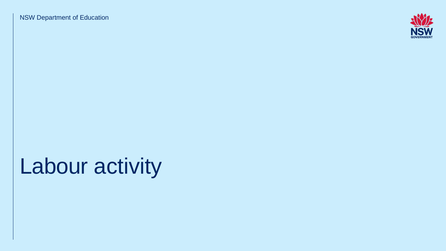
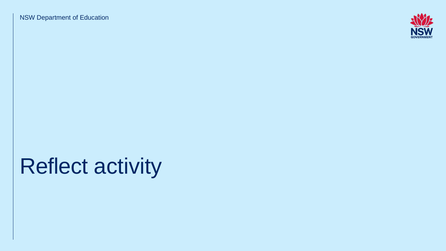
Labour: Labour -> Reflect
